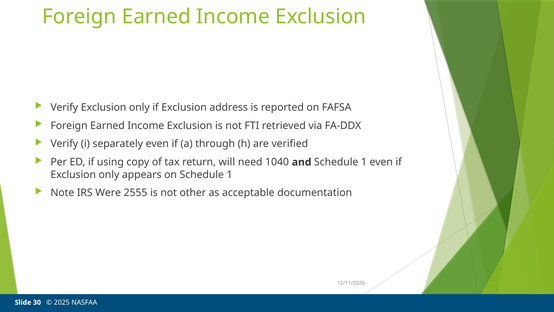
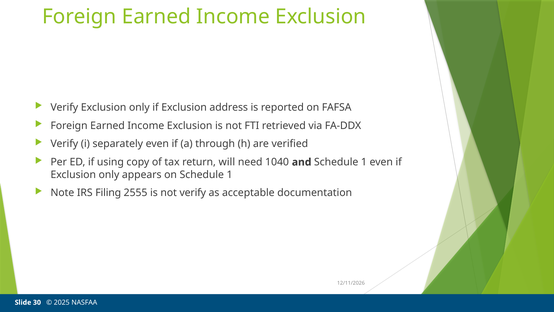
Were: Were -> Filing
not other: other -> verify
